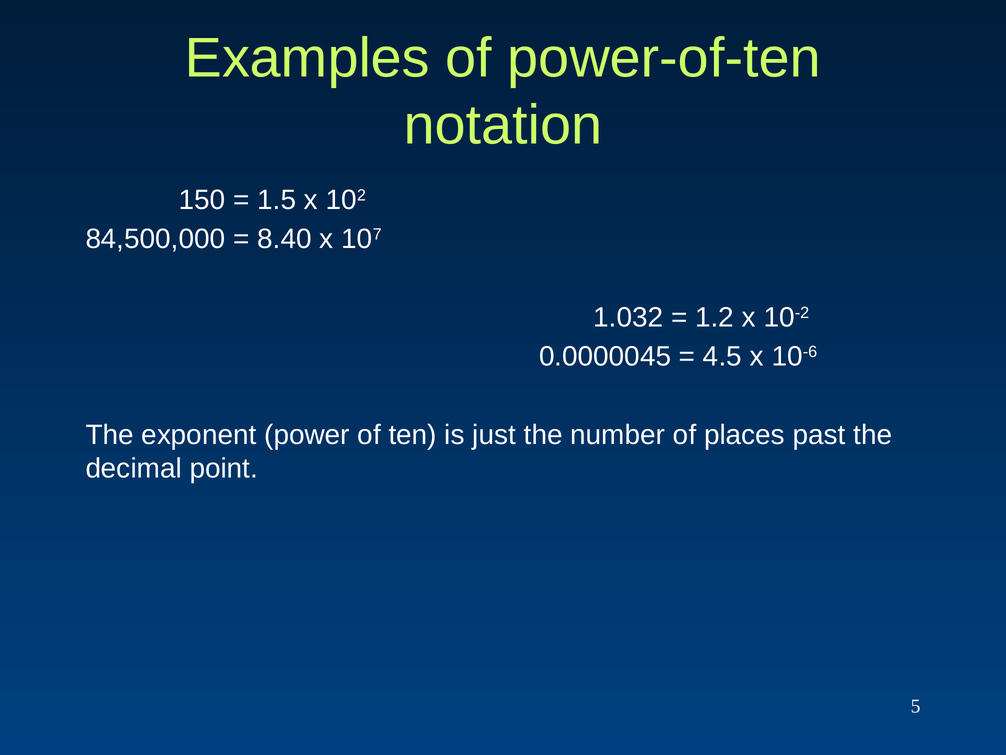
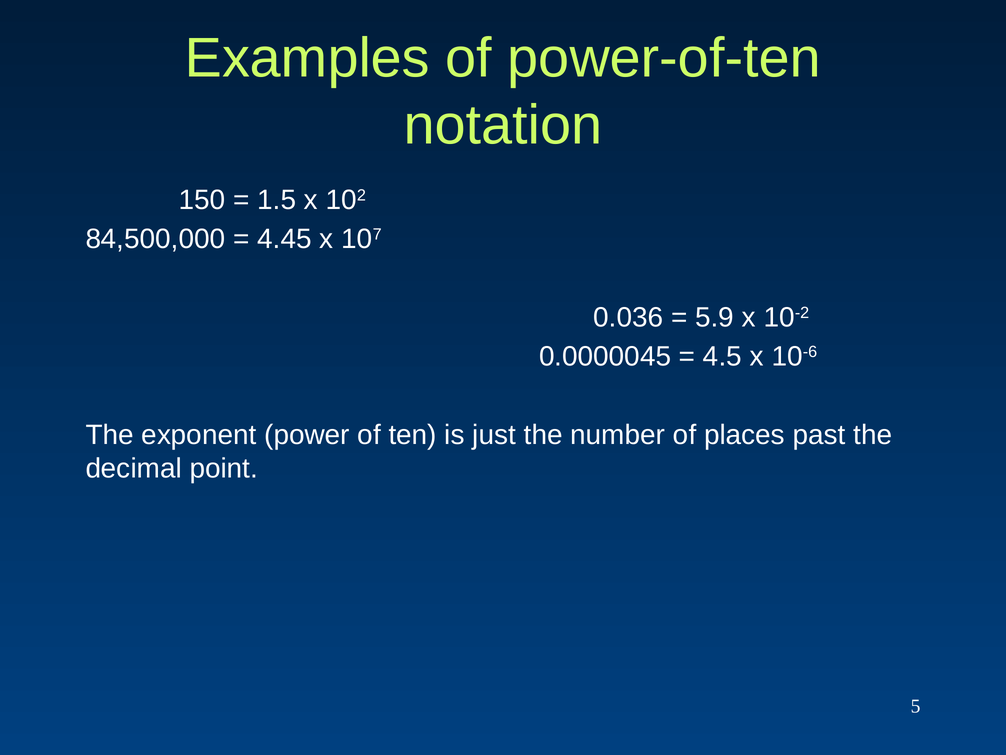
8.40: 8.40 -> 4.45
1.032: 1.032 -> 0.036
1.2: 1.2 -> 5.9
